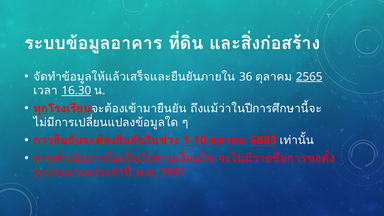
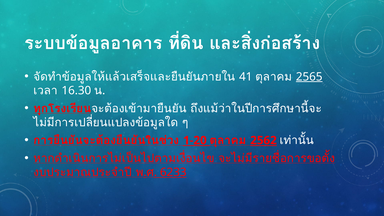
36: 36 -> 41
16.30 underline: present -> none
1-10: 1-10 -> 1-20
6683: 6683 -> 2562
5991: 5991 -> 6233
